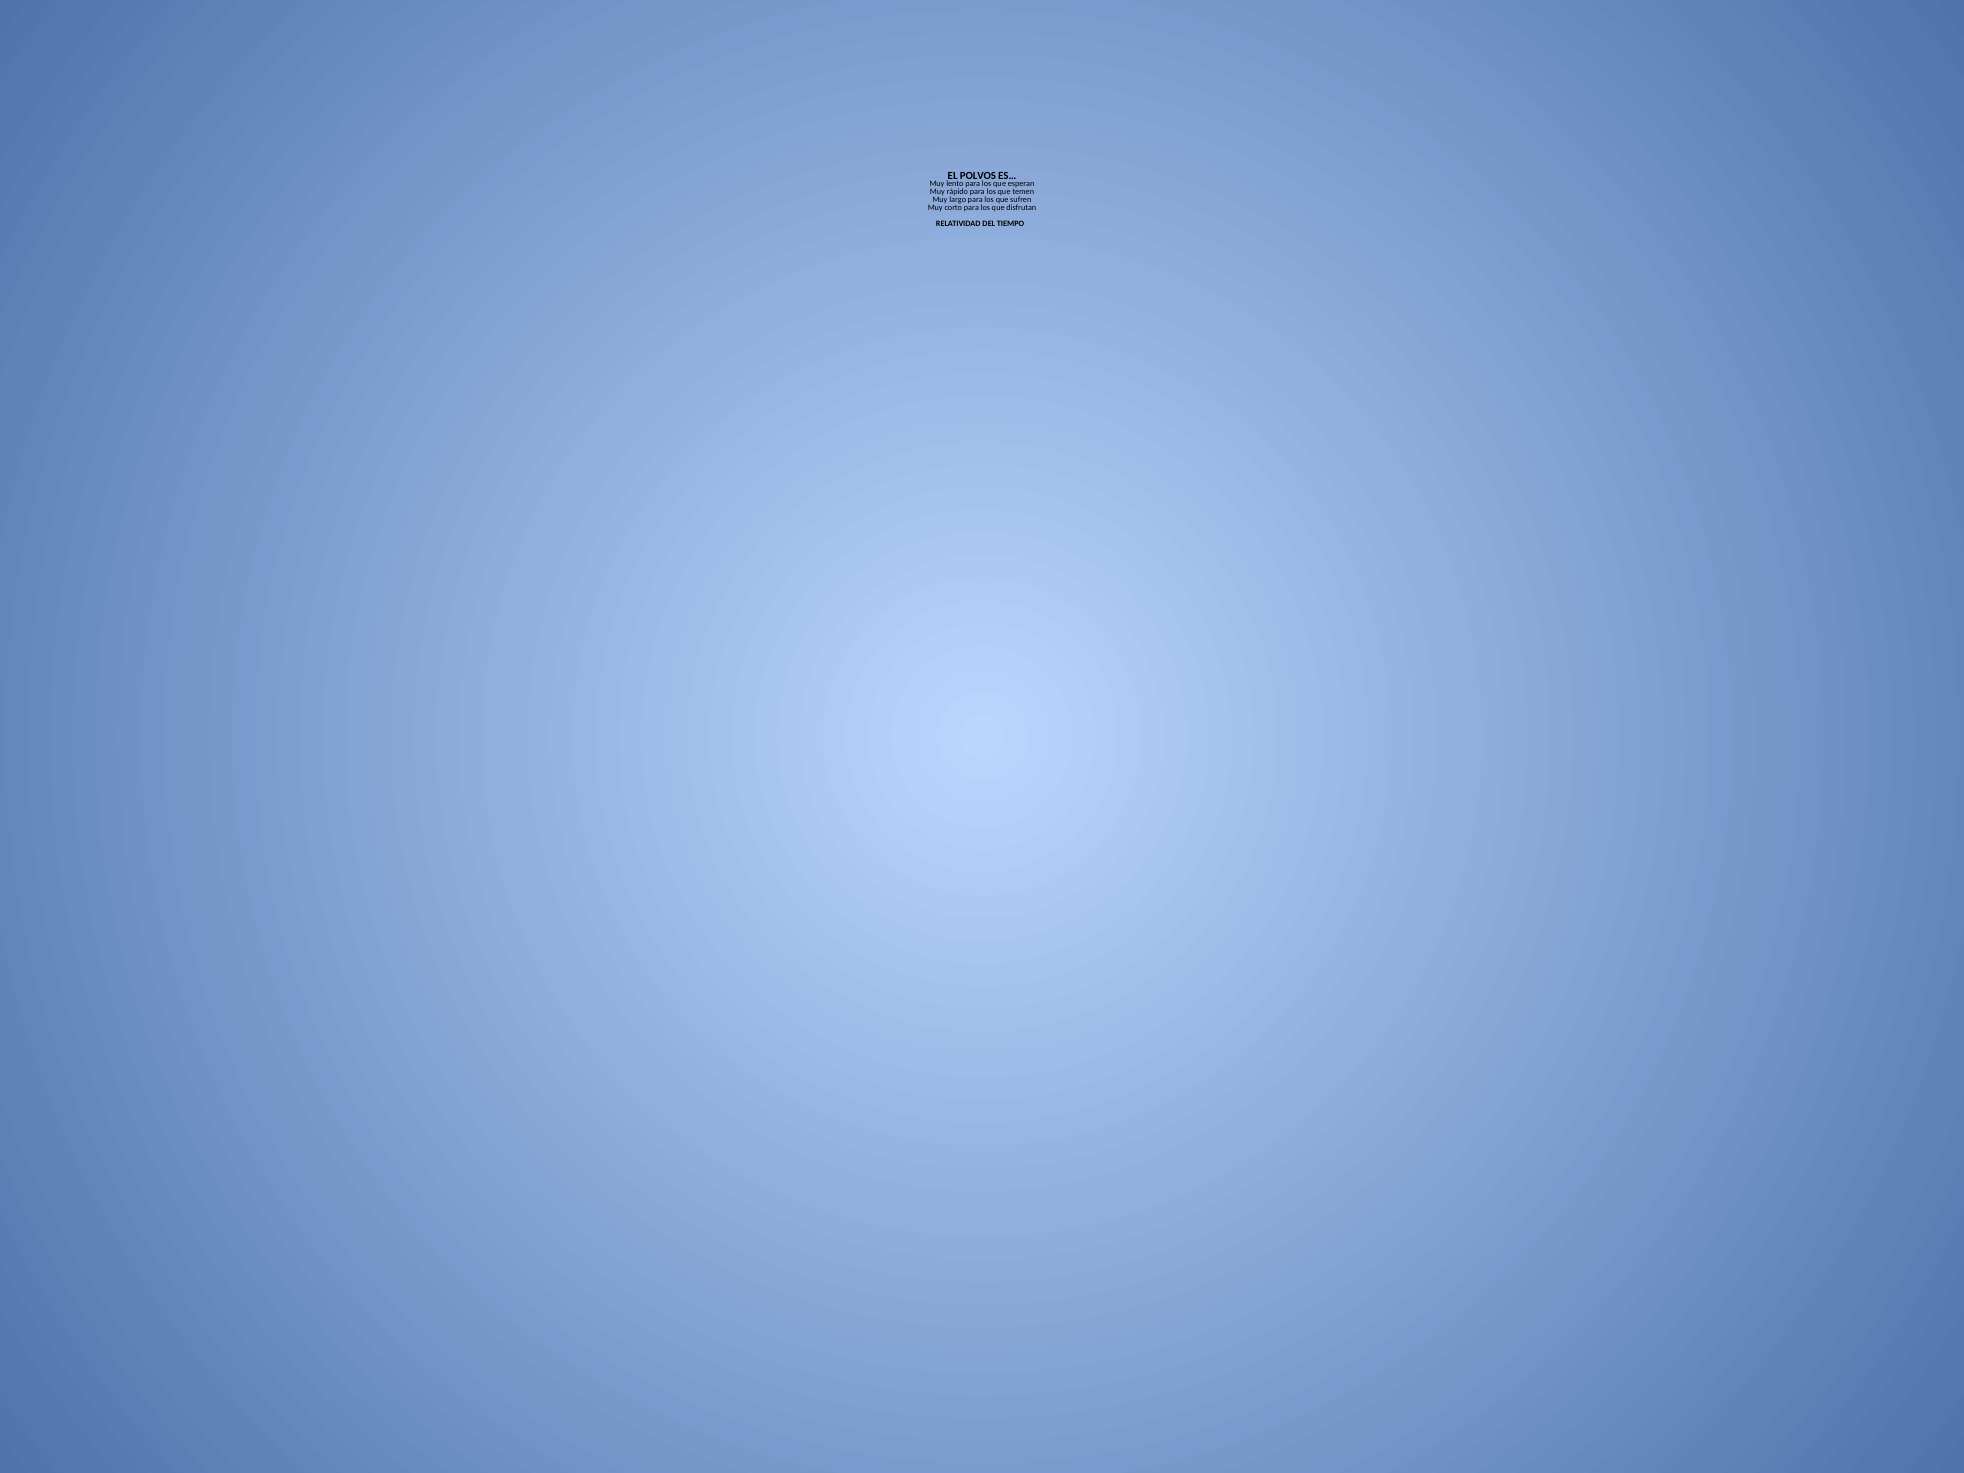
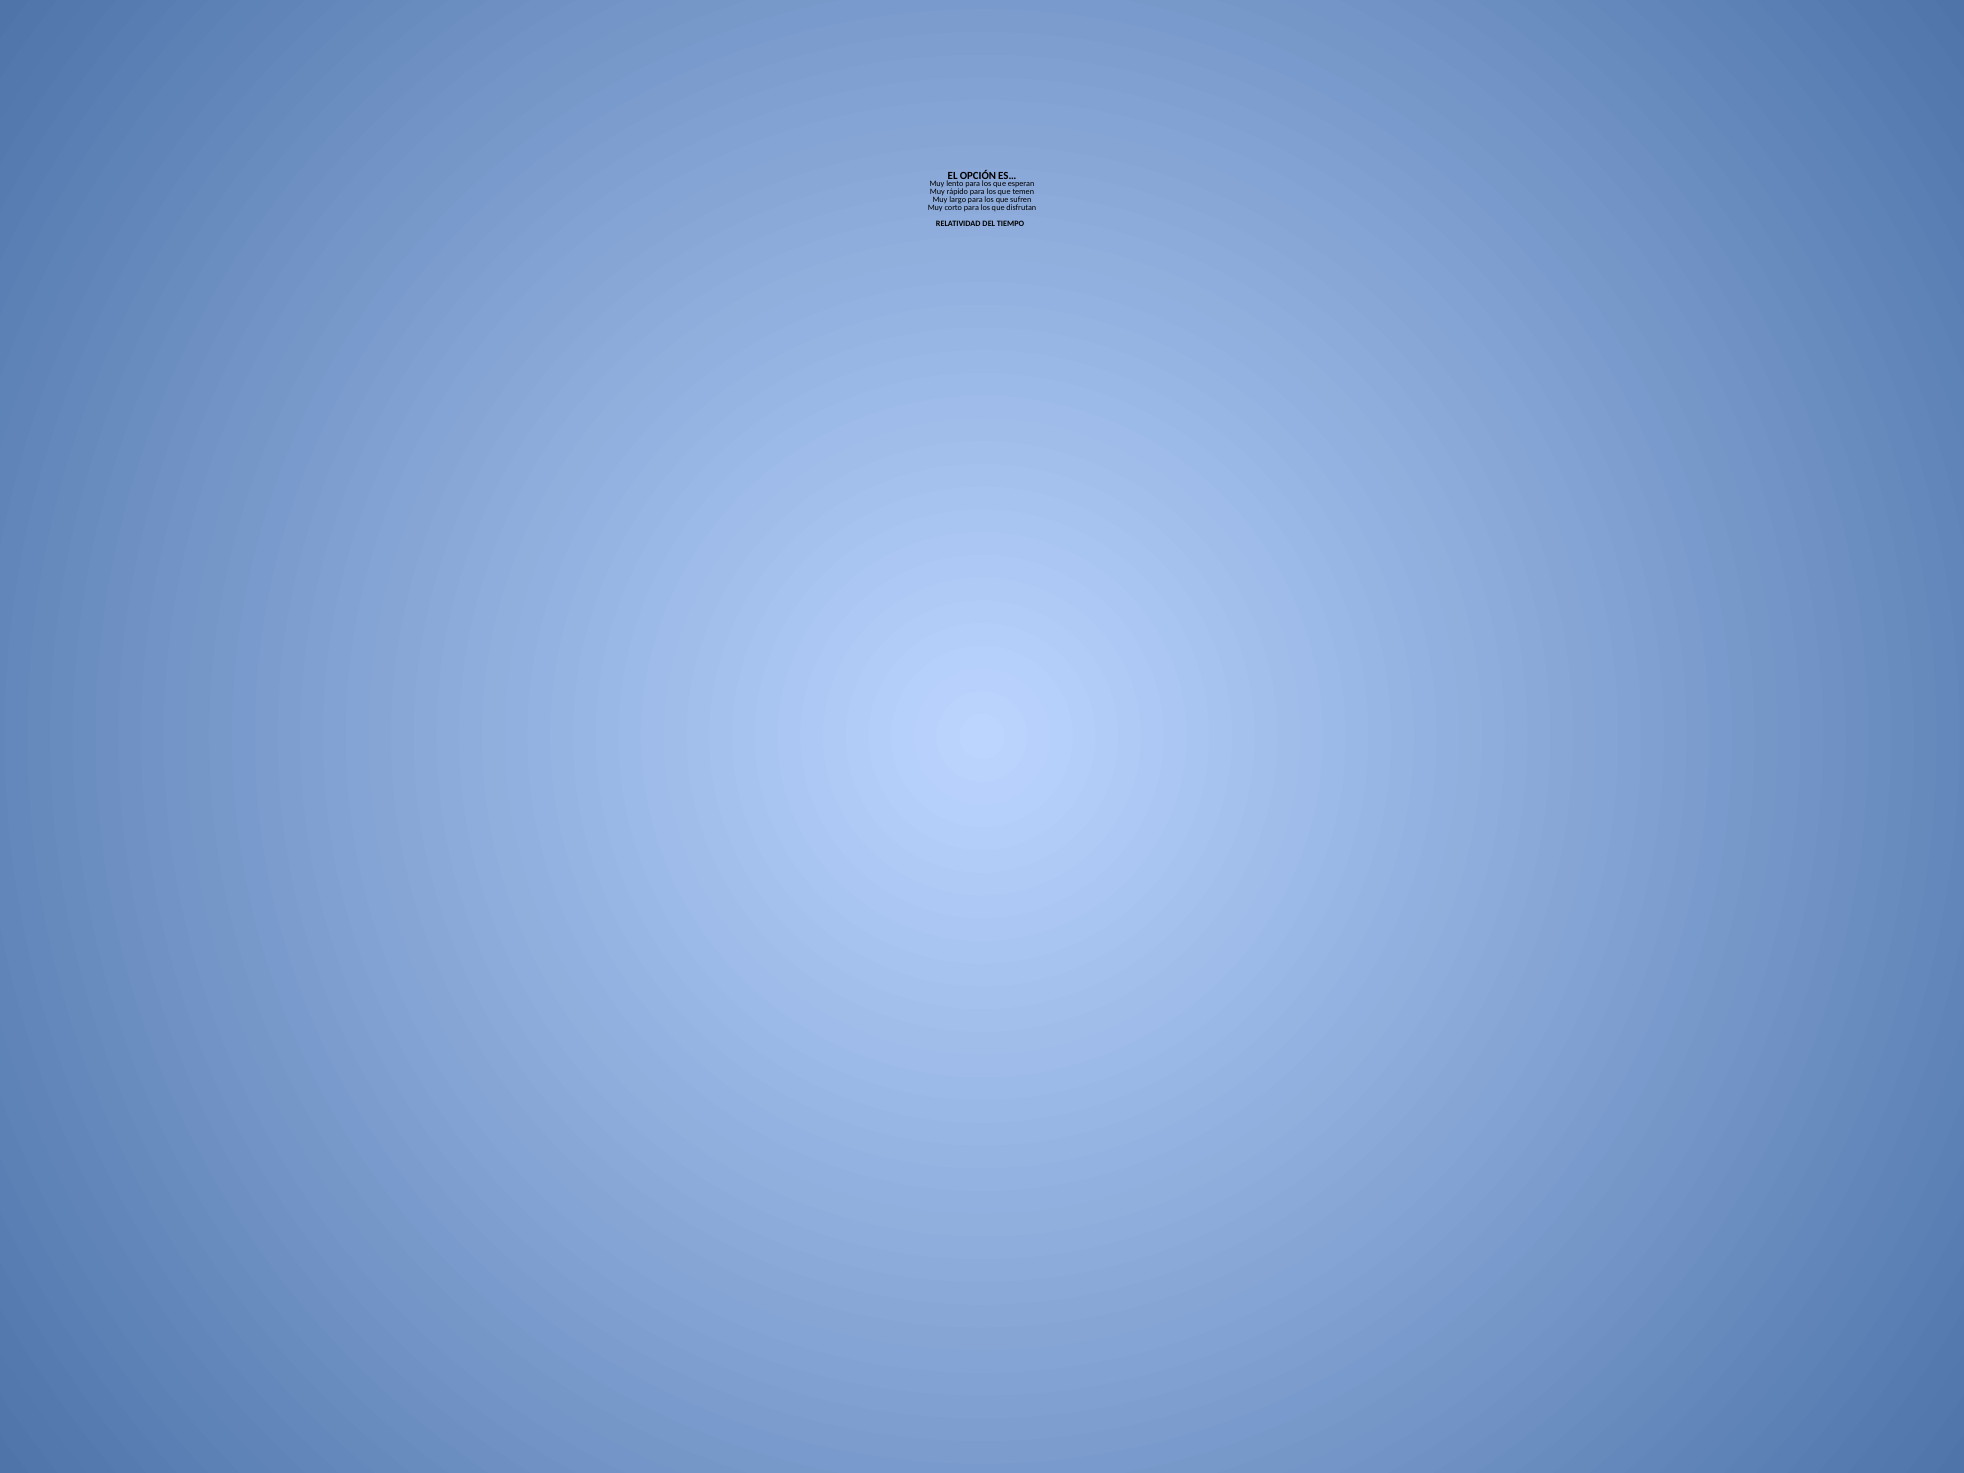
POLVOS: POLVOS -> OPCIÓN
